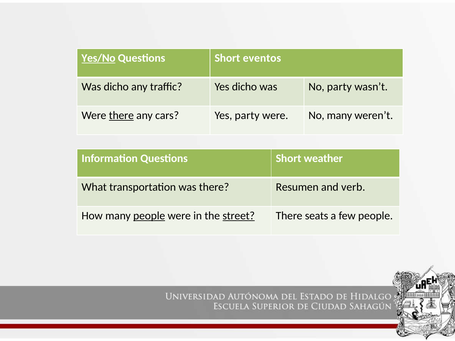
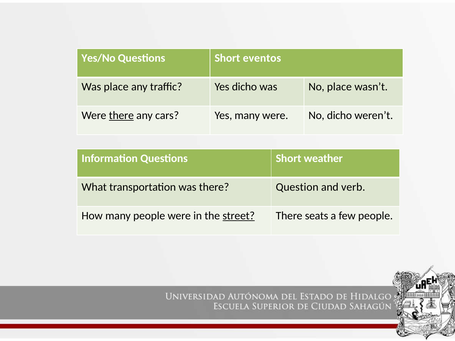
Yes/No underline: present -> none
Was dicho: dicho -> place
No party: party -> place
Yes party: party -> many
No many: many -> dicho
Resumen: Resumen -> Question
people at (149, 216) underline: present -> none
